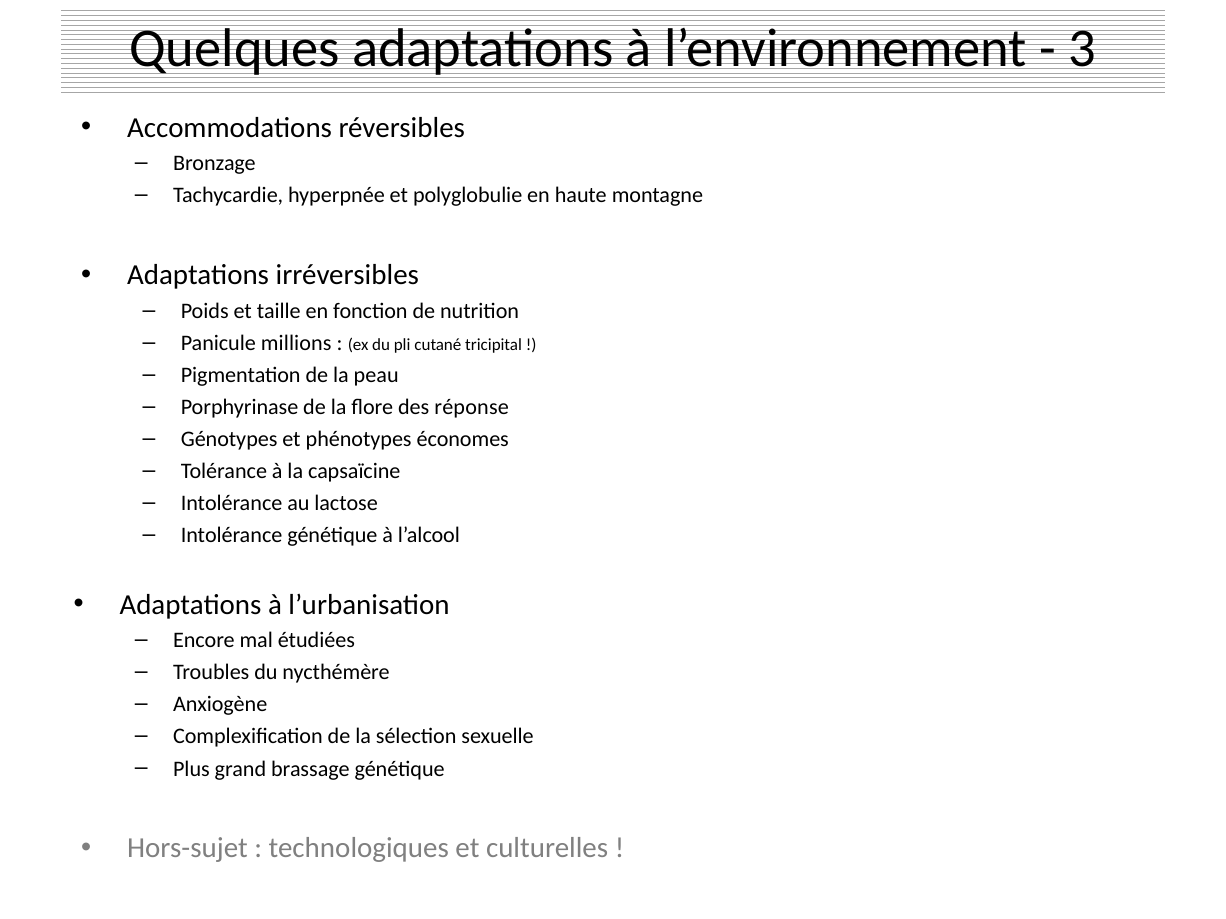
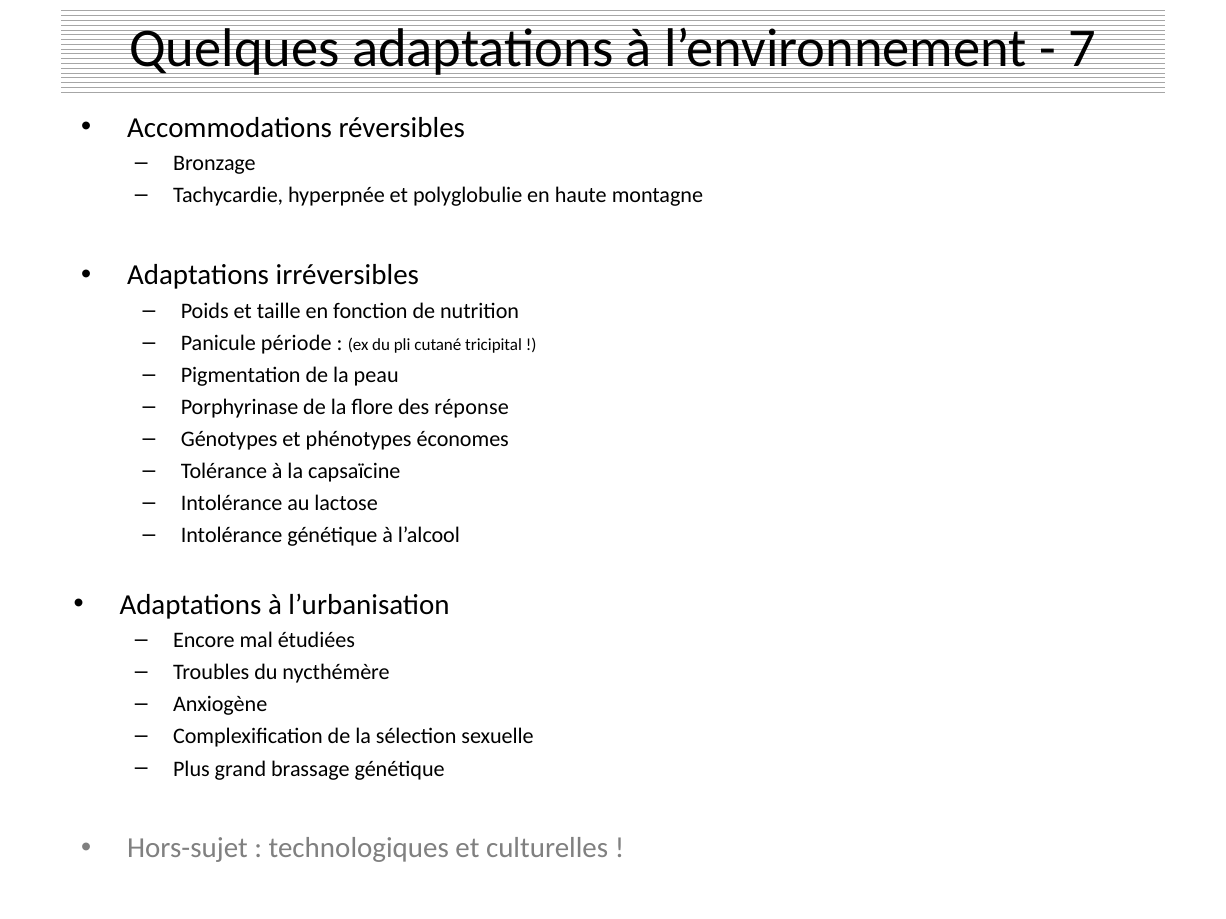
3: 3 -> 7
millions: millions -> période
